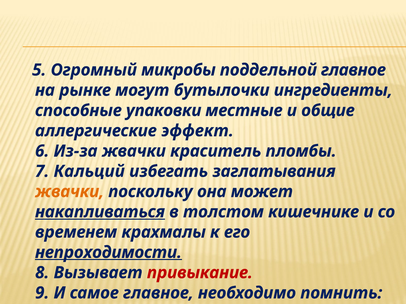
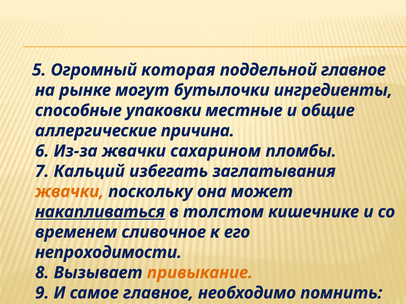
микробы: микробы -> которая
эффект: эффект -> причина
краситель: краситель -> сахарином
крахмалы: крахмалы -> сливочное
непроходимости underline: present -> none
привыкание colour: red -> orange
